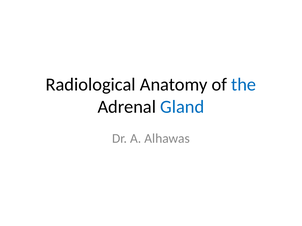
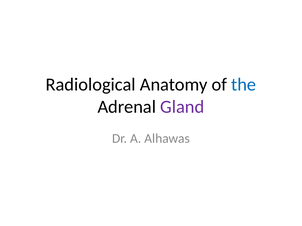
Gland colour: blue -> purple
